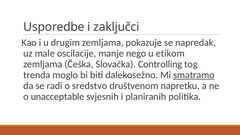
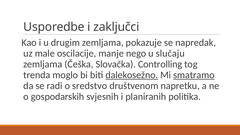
etikom: etikom -> slučaju
dalekosežno underline: none -> present
unacceptable: unacceptable -> gospodarskih
